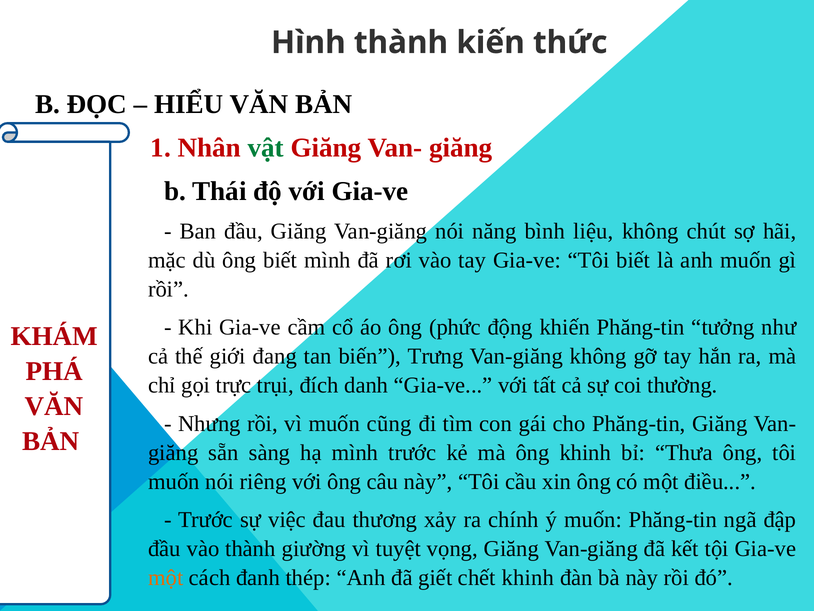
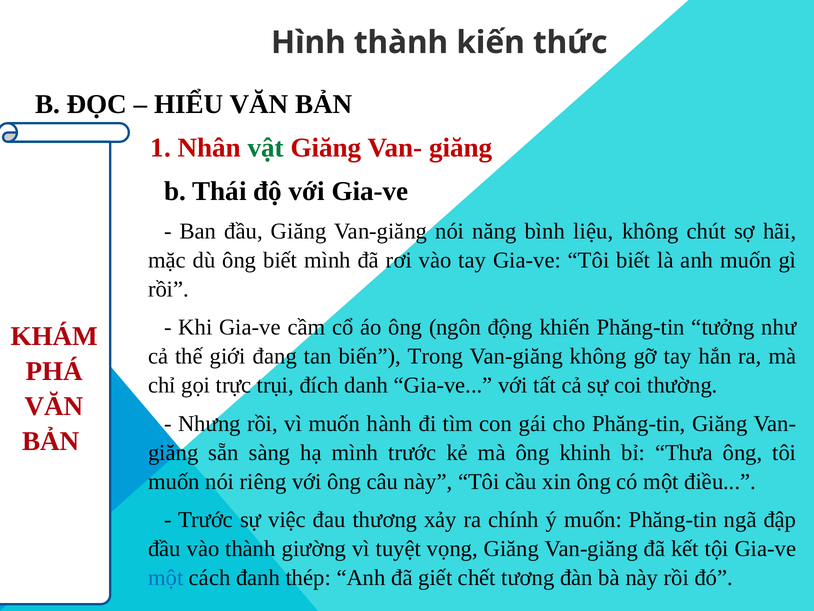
phức: phức -> ngôn
Trưng: Trưng -> Trong
cũng: cũng -> hành
một at (166, 577) colour: orange -> blue
chết khinh: khinh -> tương
